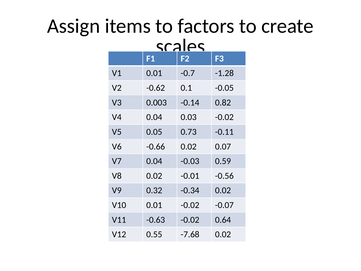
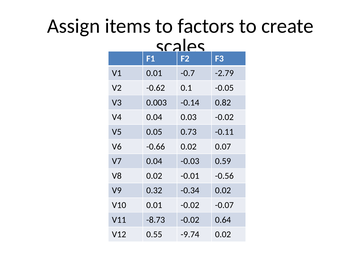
-1.28: -1.28 -> -2.79
-0.63: -0.63 -> -8.73
-7.68: -7.68 -> -9.74
